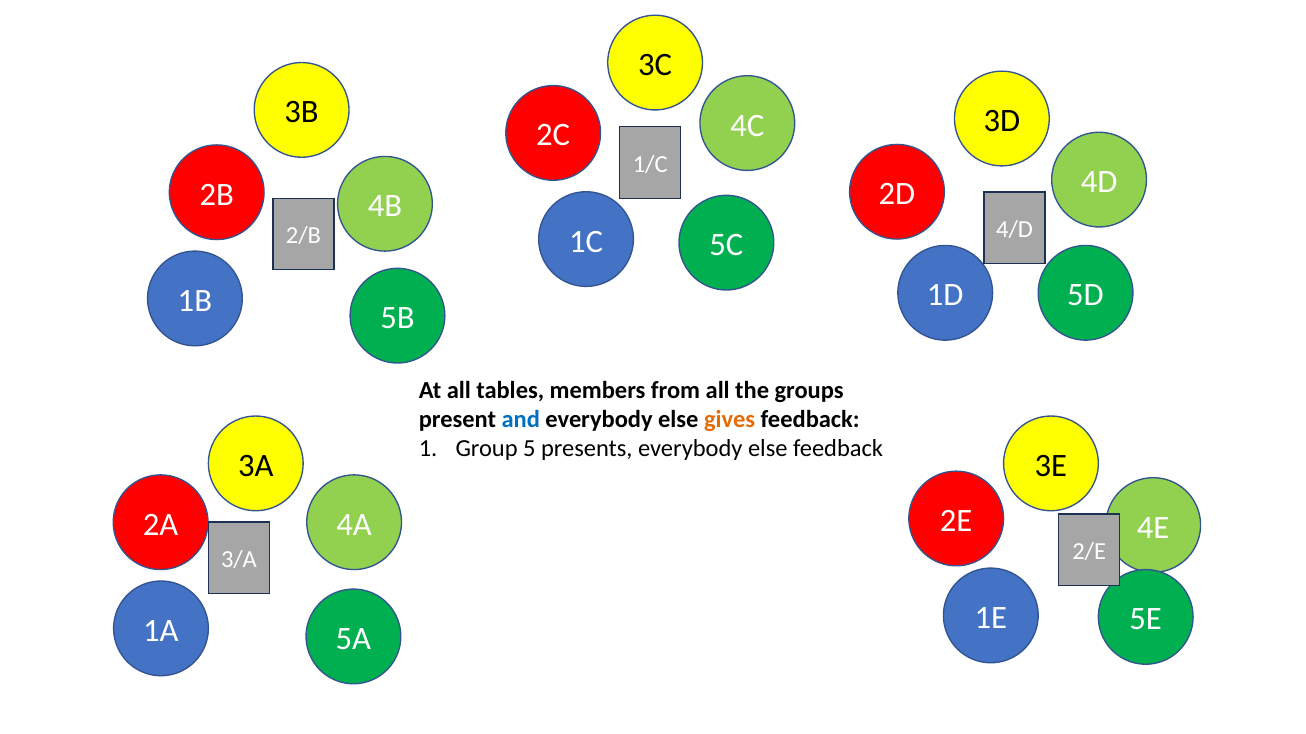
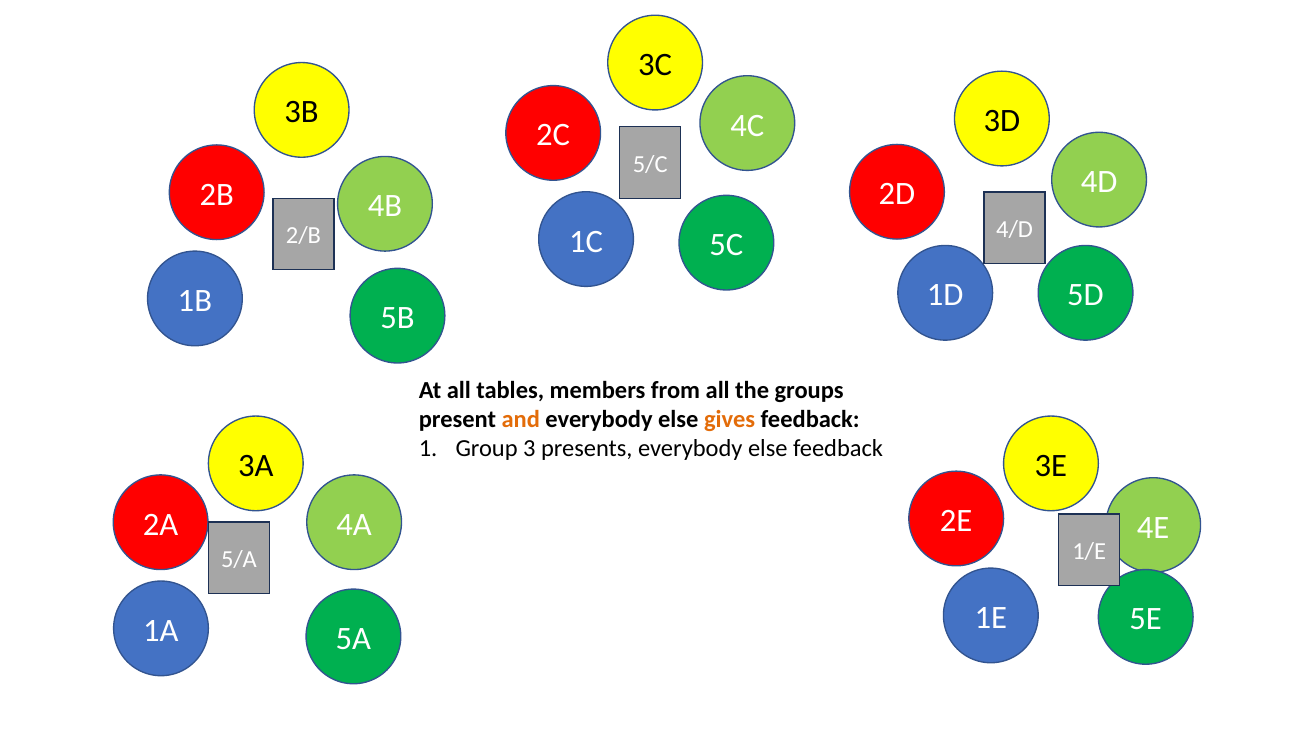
1/C: 1/C -> 5/C
and colour: blue -> orange
5: 5 -> 3
2/E: 2/E -> 1/E
3/A: 3/A -> 5/A
